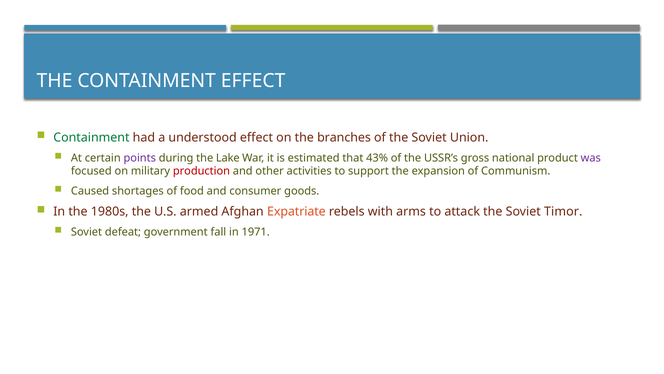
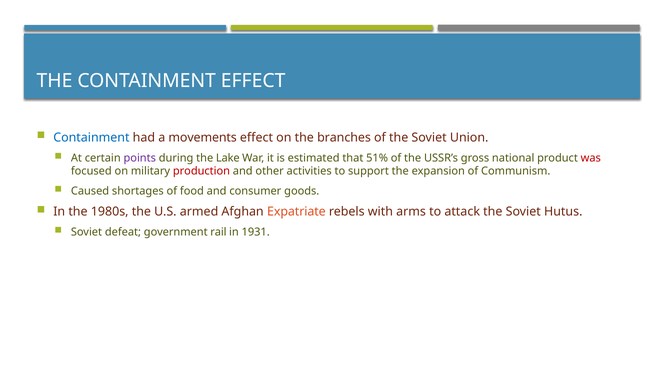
Containment at (91, 137) colour: green -> blue
understood: understood -> movements
43%: 43% -> 51%
was colour: purple -> red
Timor: Timor -> Hutus
fall: fall -> rail
1971: 1971 -> 1931
